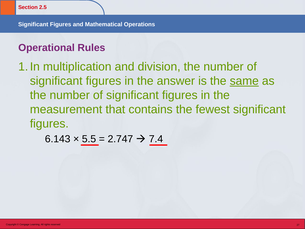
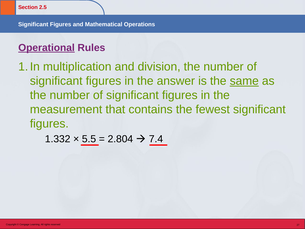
Operational underline: none -> present
6.143: 6.143 -> 1.332
2.747: 2.747 -> 2.804
